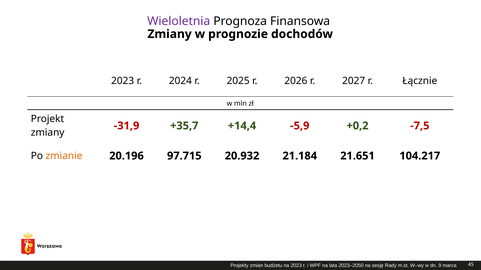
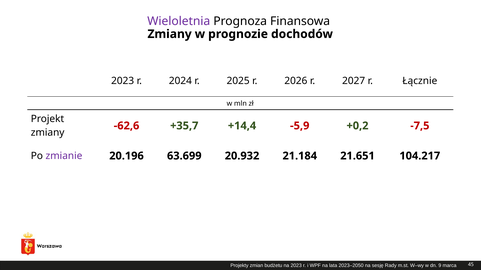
-31,9: -31,9 -> -62,6
zmianie colour: orange -> purple
97.715: 97.715 -> 63.699
